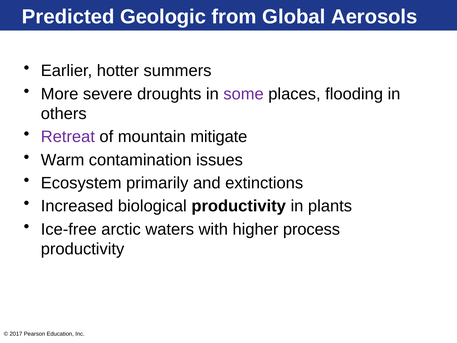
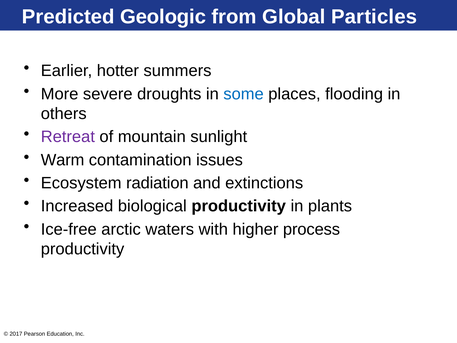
Aerosols: Aerosols -> Particles
some colour: purple -> blue
mitigate: mitigate -> sunlight
primarily: primarily -> radiation
